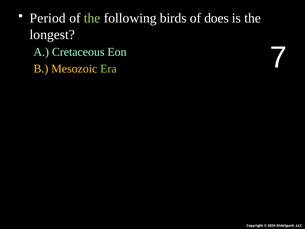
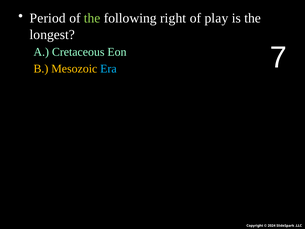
birds: birds -> right
does: does -> play
Era colour: light green -> light blue
